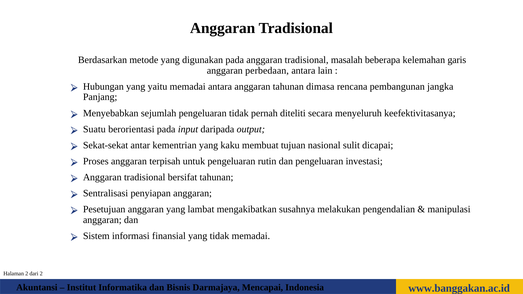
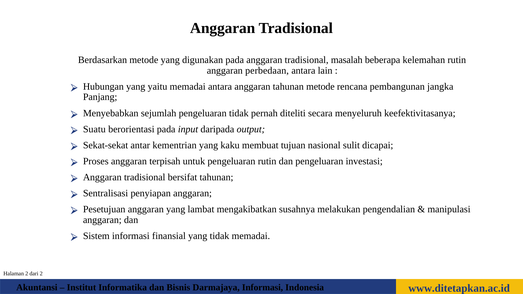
kelemahan garis: garis -> rutin
tahunan dimasa: dimasa -> metode
Darmajaya Mencapai: Mencapai -> Informasi
www.banggakan.ac.id: www.banggakan.ac.id -> www.ditetapkan.ac.id
